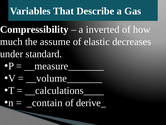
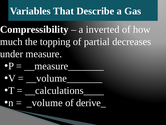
assume: assume -> topping
elastic: elastic -> partial
standard: standard -> measure
_contain: _contain -> _volume
